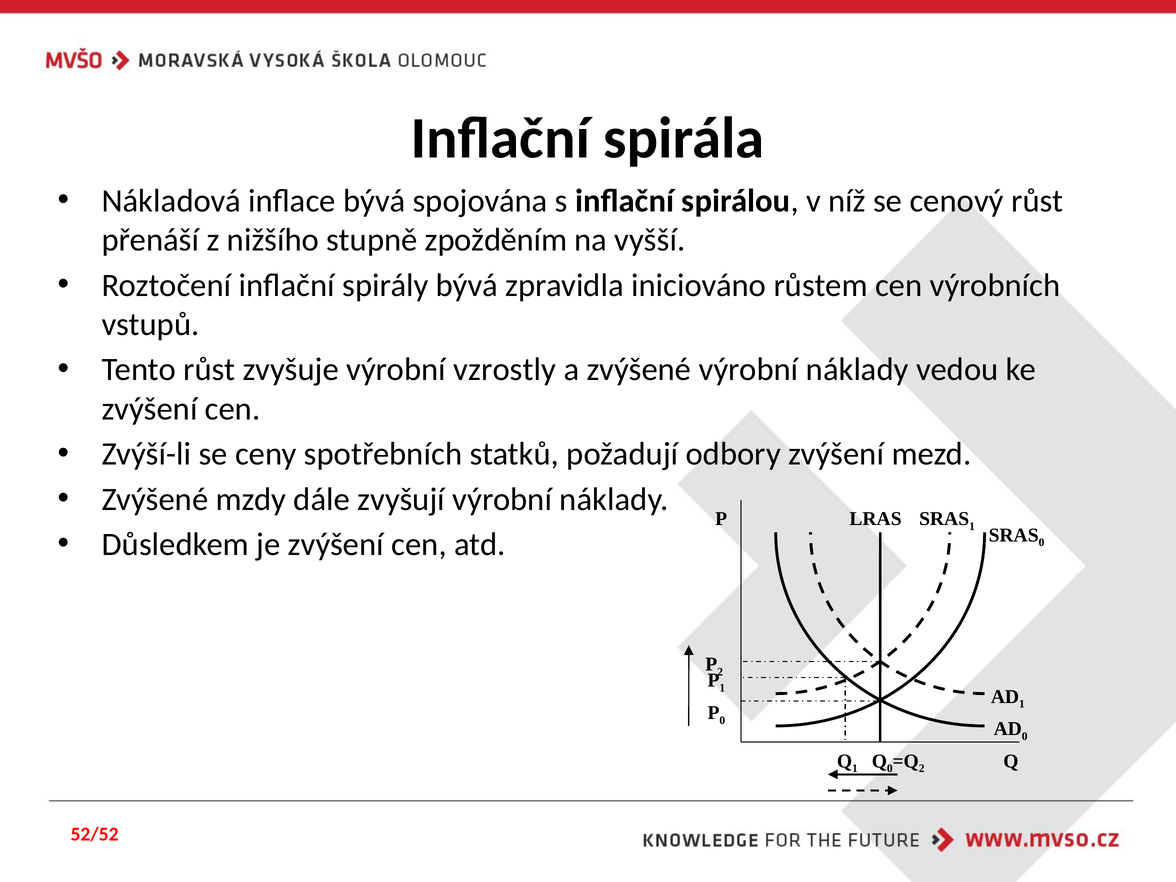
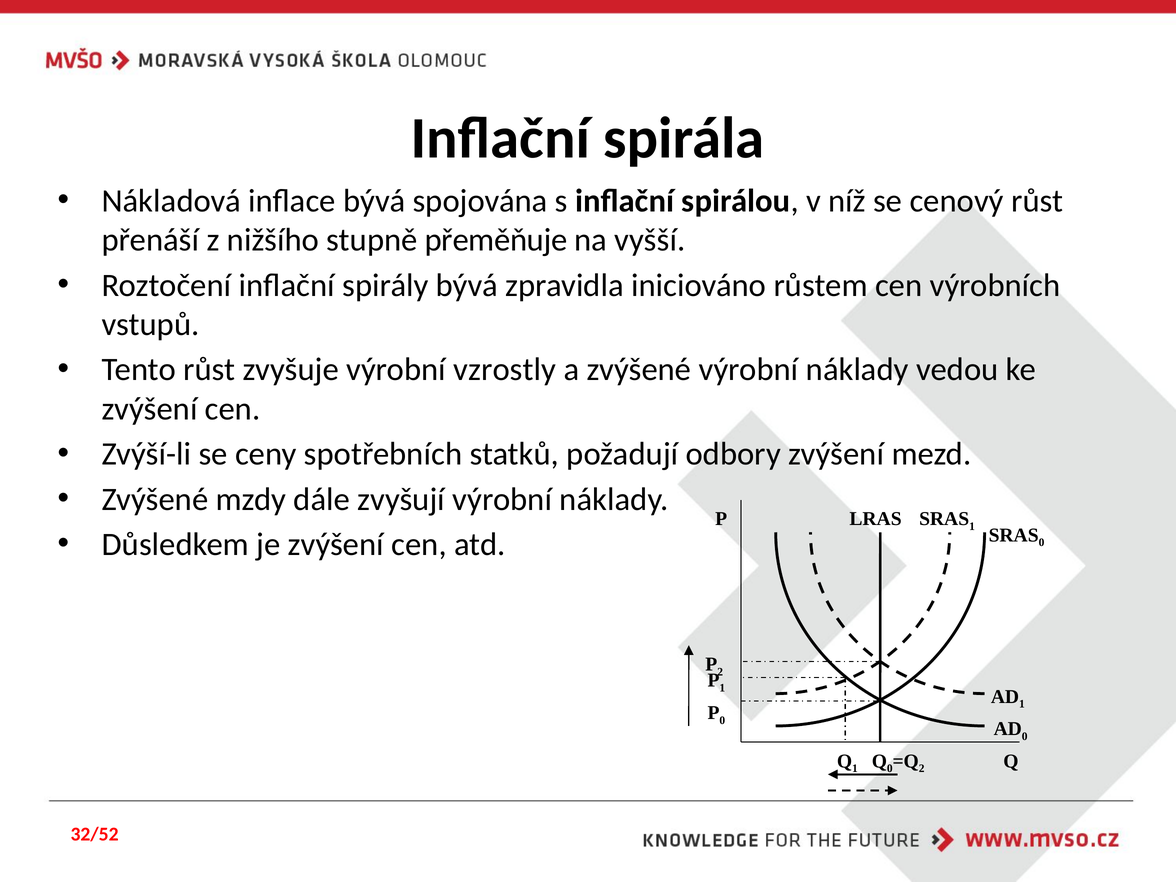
zpožděním: zpožděním -> přeměňuje
52/52: 52/52 -> 32/52
